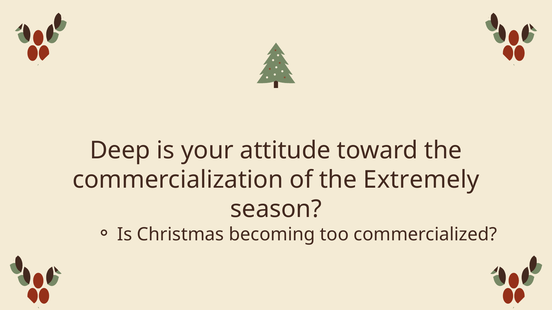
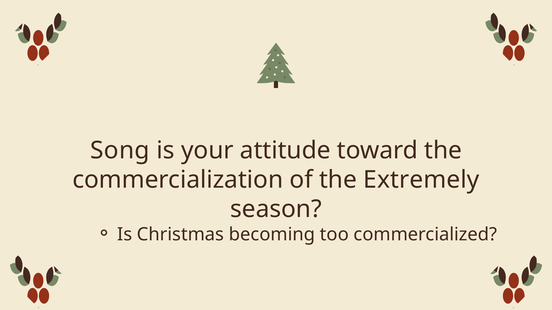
Deep: Deep -> Song
